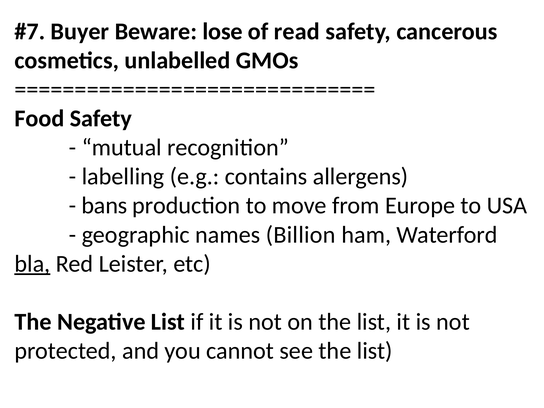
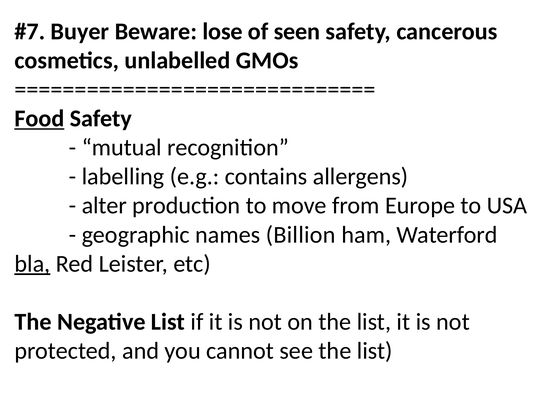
read: read -> seen
Food underline: none -> present
bans: bans -> alter
